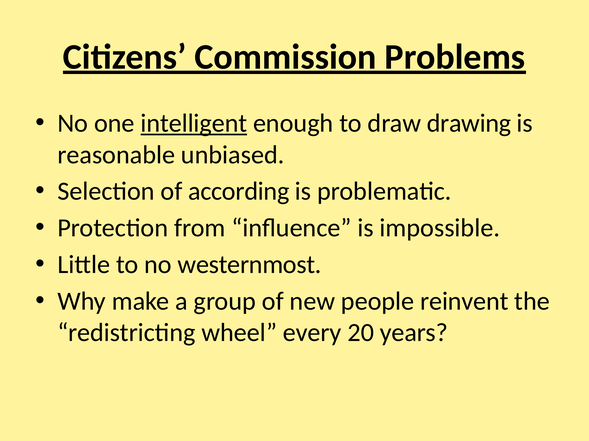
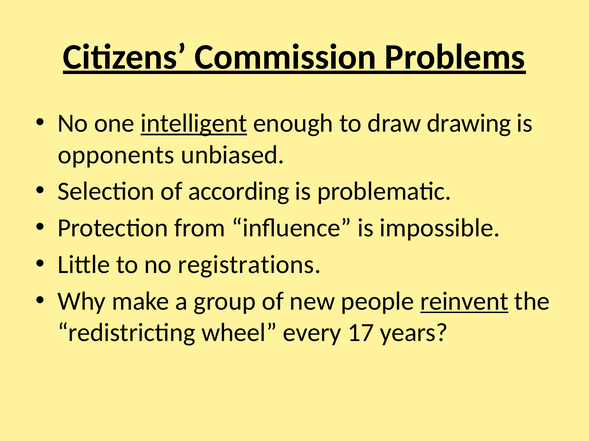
reasonable: reasonable -> opponents
westernmost: westernmost -> registrations
reinvent underline: none -> present
20: 20 -> 17
